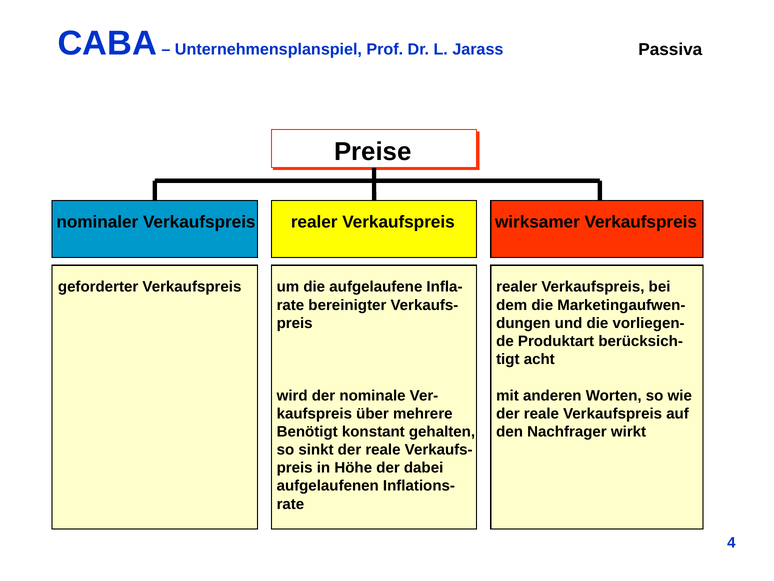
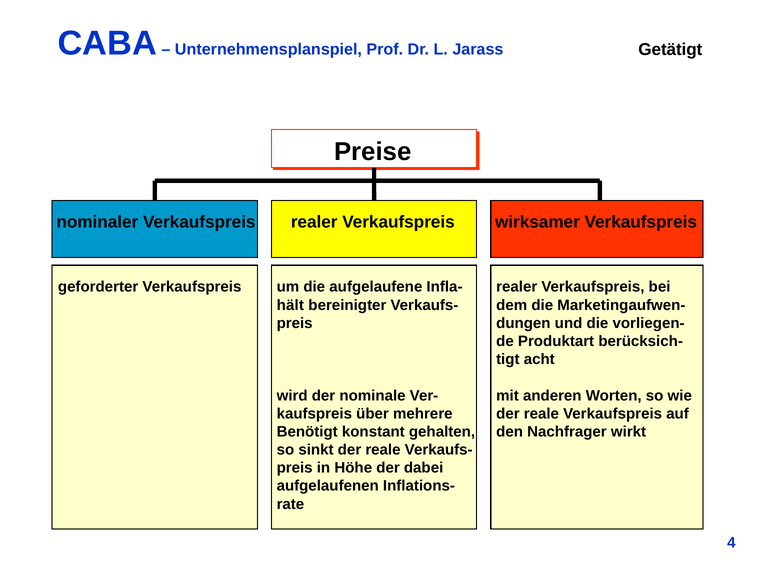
Passiva: Passiva -> Getätigt
rate at (290, 305): rate -> hält
